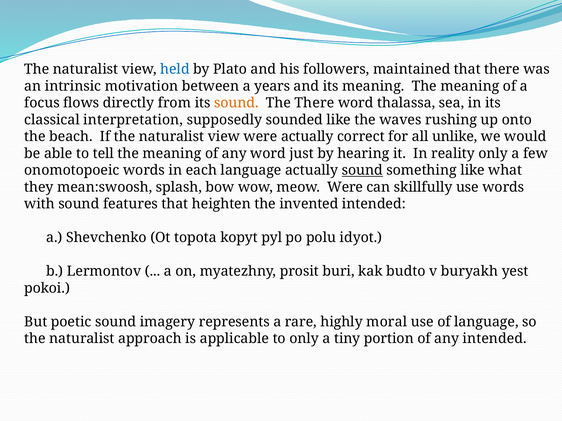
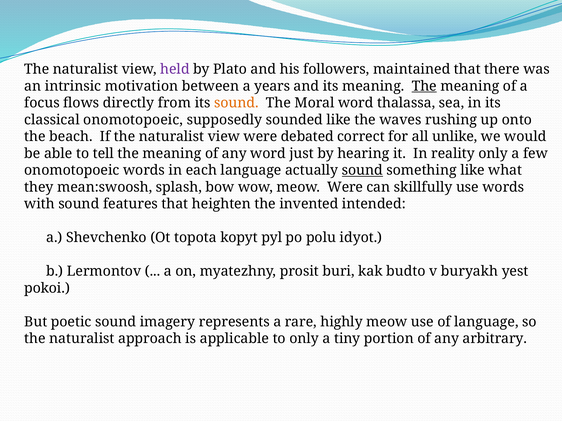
held colour: blue -> purple
The at (424, 86) underline: none -> present
The There: There -> Moral
classical interpretation: interpretation -> onomotopoeic
were actually: actually -> debated
highly moral: moral -> meow
any intended: intended -> arbitrary
